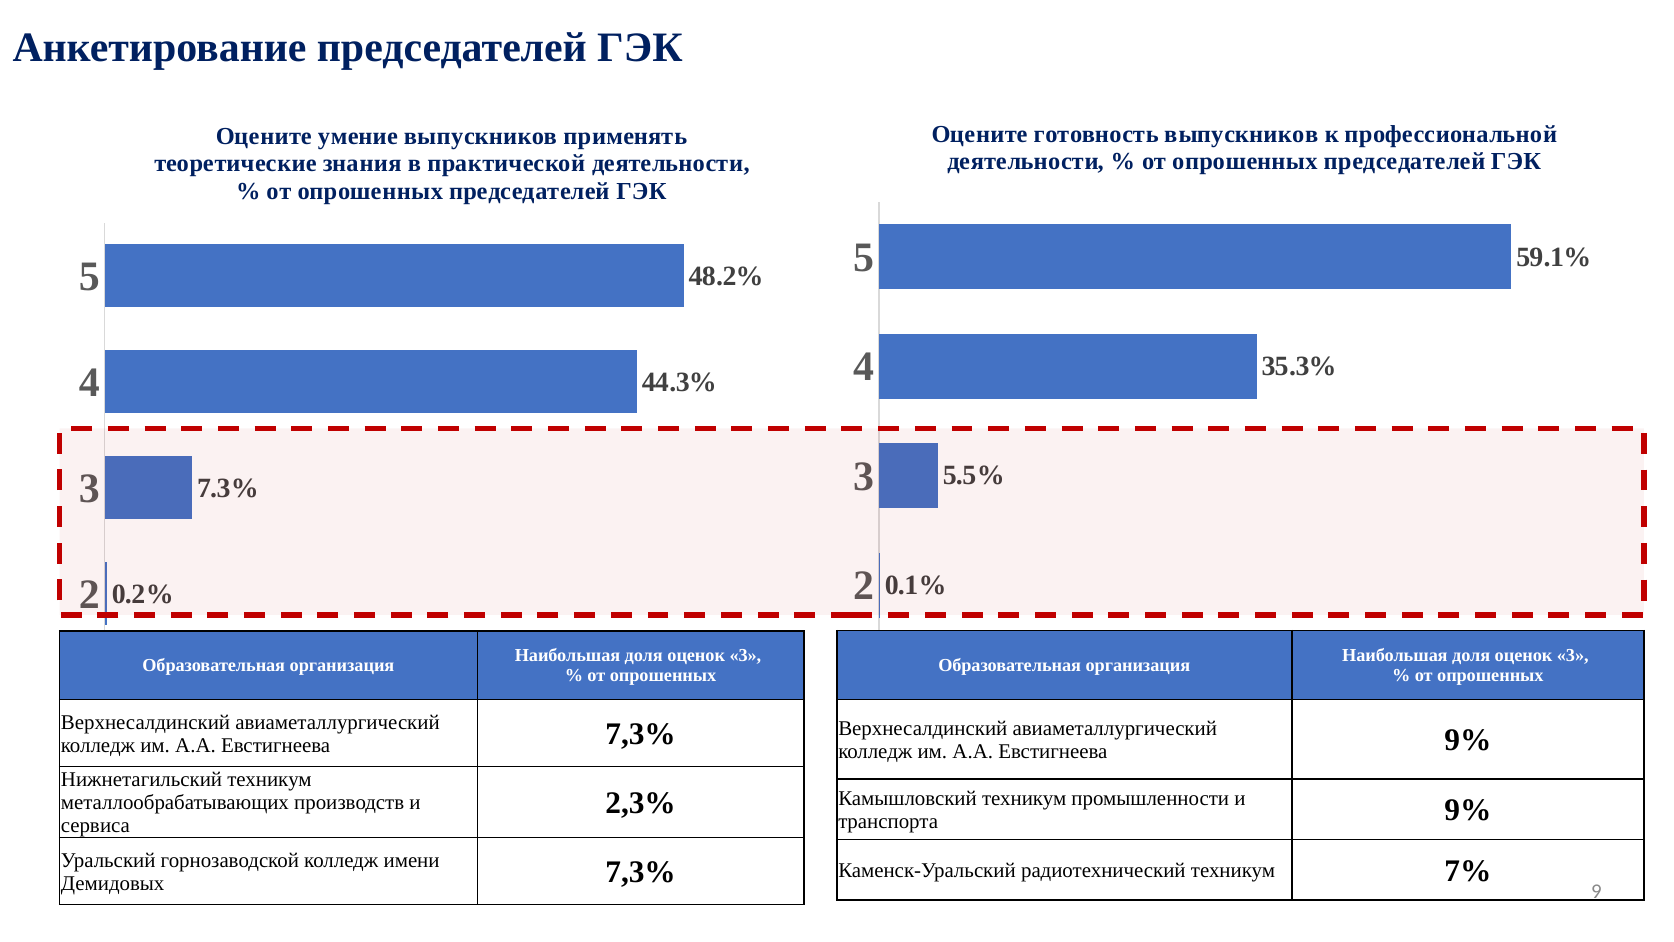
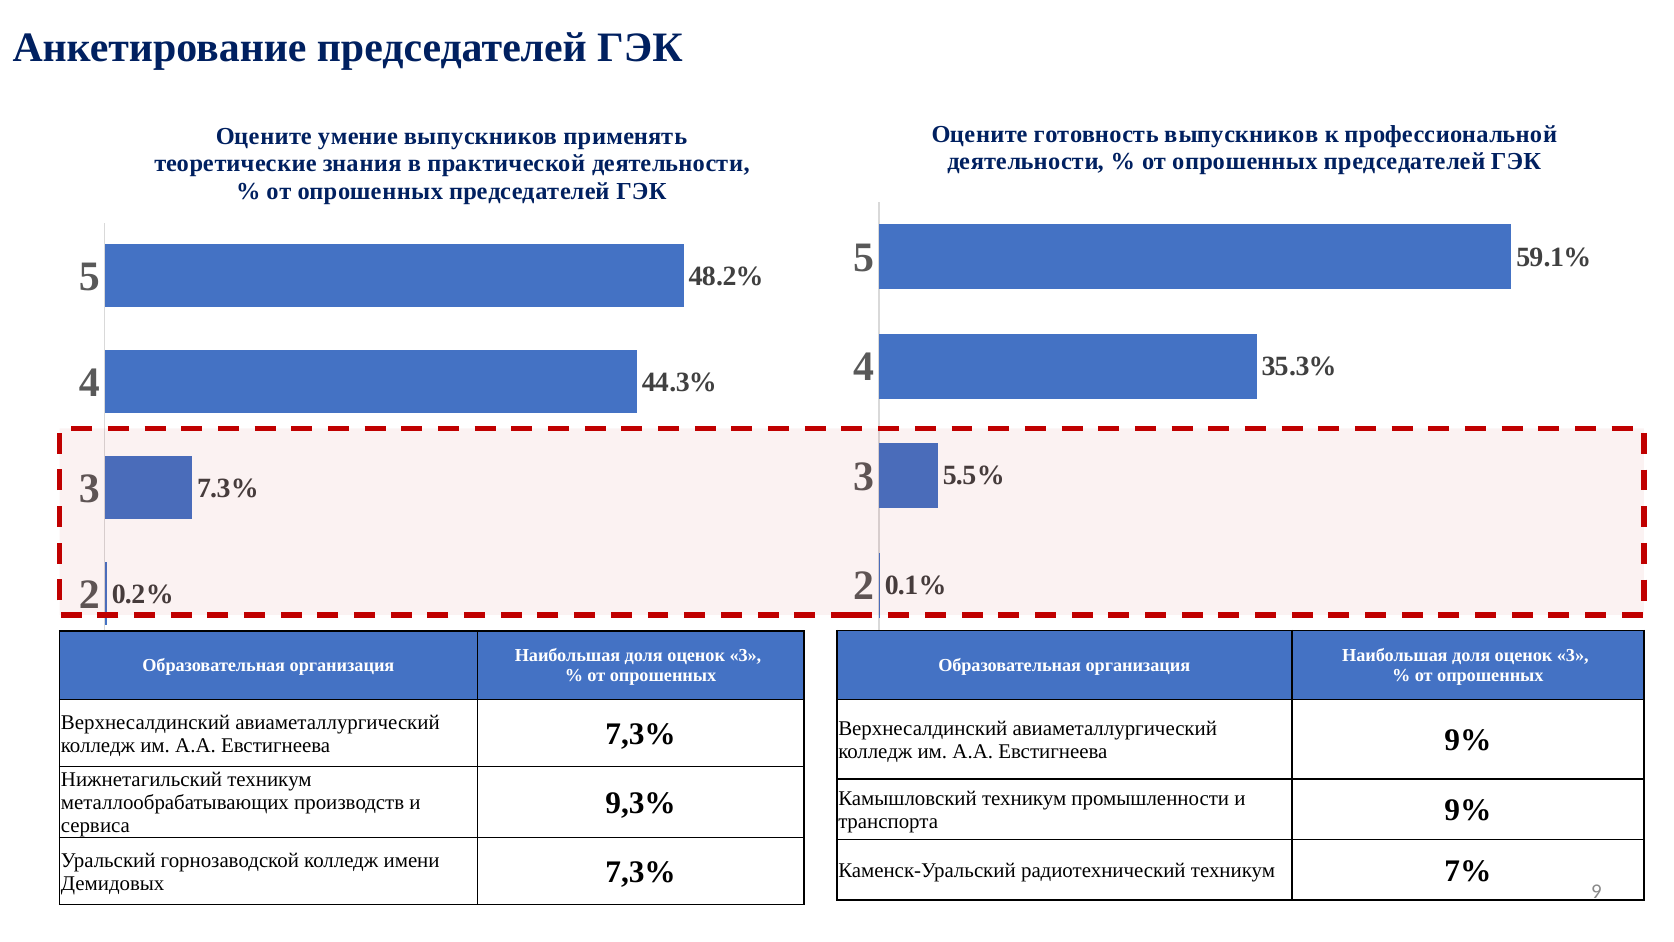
2,3%: 2,3% -> 9,3%
